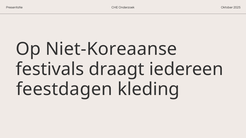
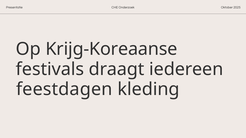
Niet-Koreaanse: Niet-Koreaanse -> Krijg-Koreaanse
